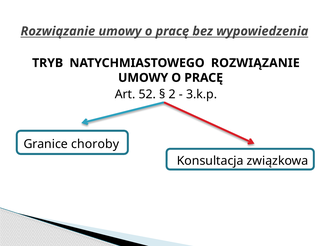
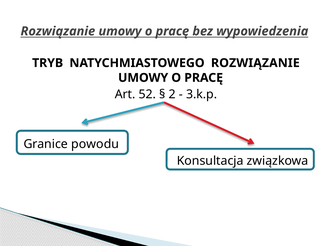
choroby: choroby -> powodu
